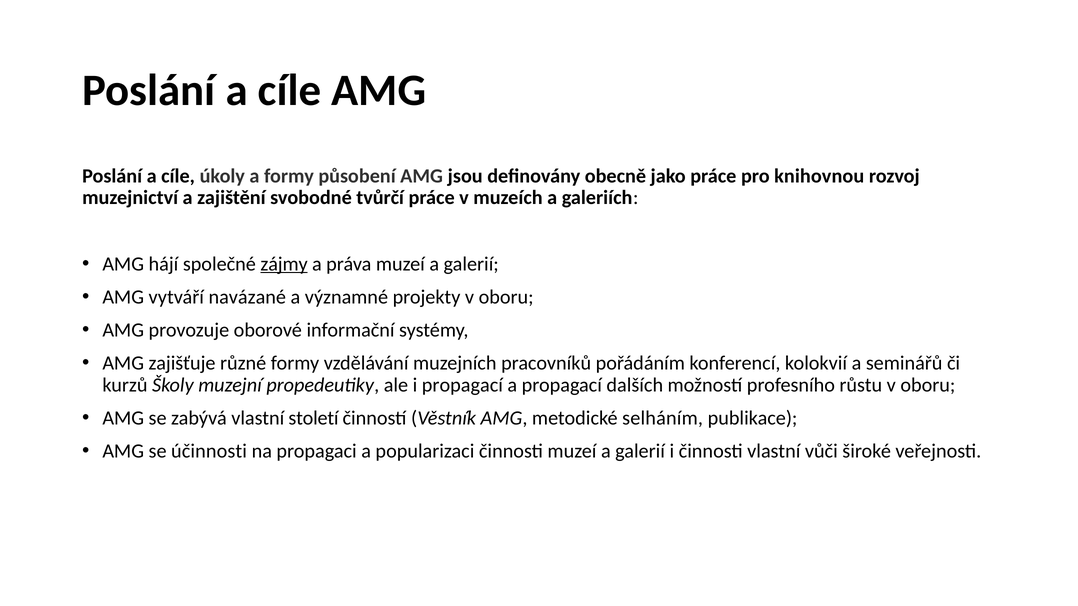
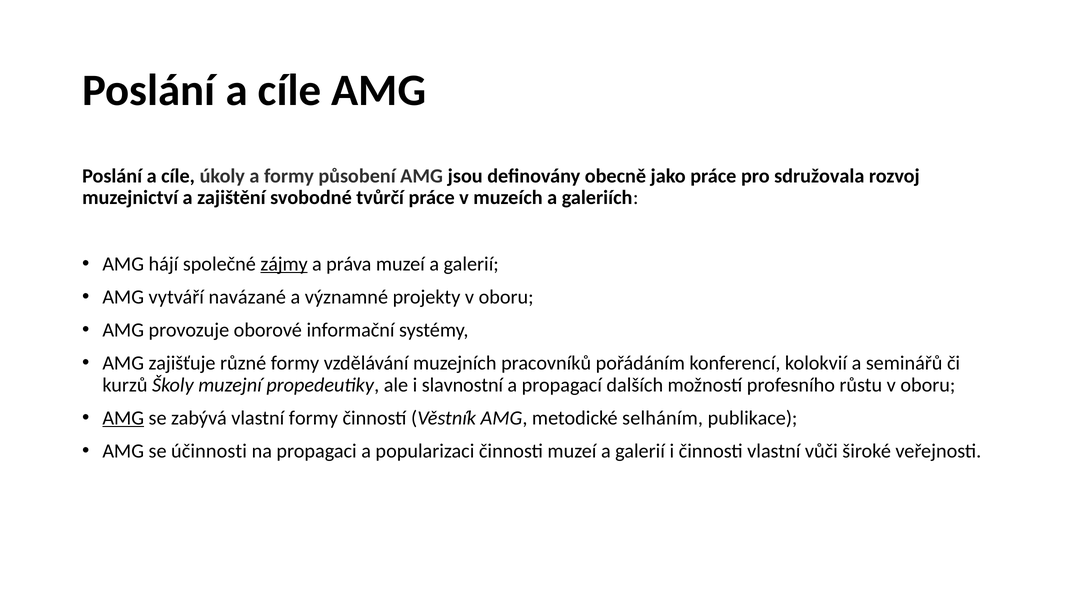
knihovnou: knihovnou -> sdružovala
i propagací: propagací -> slavnostní
AMG at (123, 418) underline: none -> present
vlastní století: století -> formy
